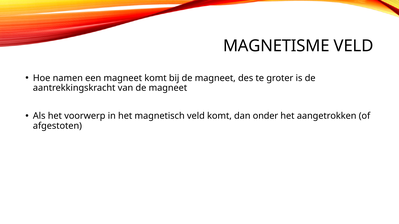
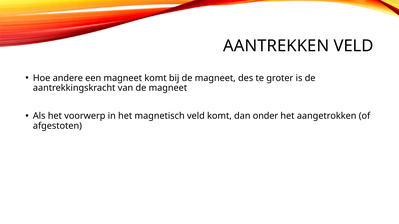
MAGNETISME: MAGNETISME -> AANTREKKEN
namen: namen -> andere
